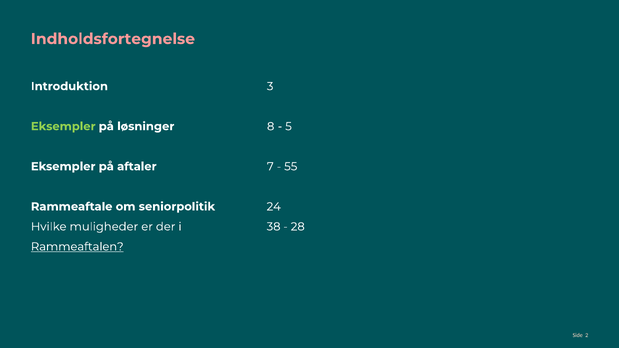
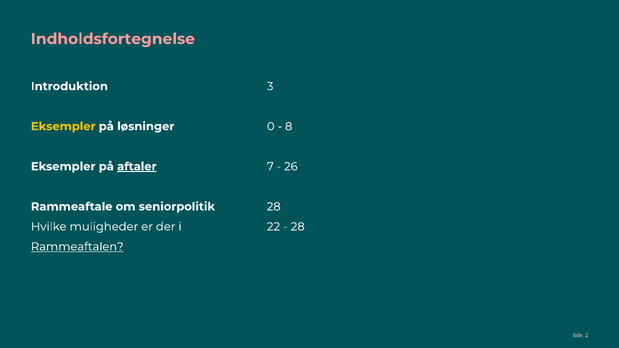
Eksempler at (63, 126) colour: light green -> yellow
8: 8 -> 0
5: 5 -> 8
aftaler underline: none -> present
55: 55 -> 26
seniorpolitik 24: 24 -> 28
38: 38 -> 22
